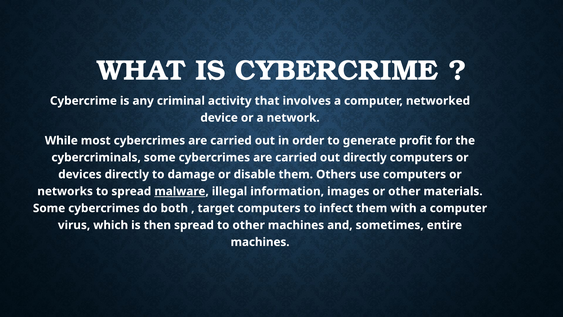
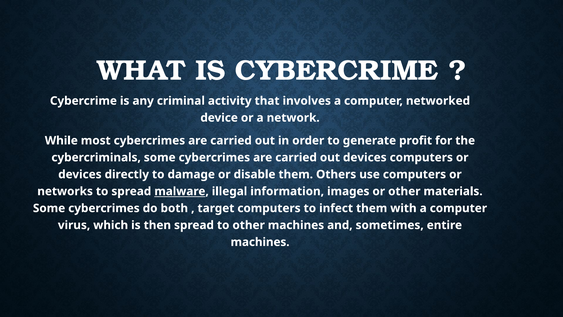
out directly: directly -> devices
